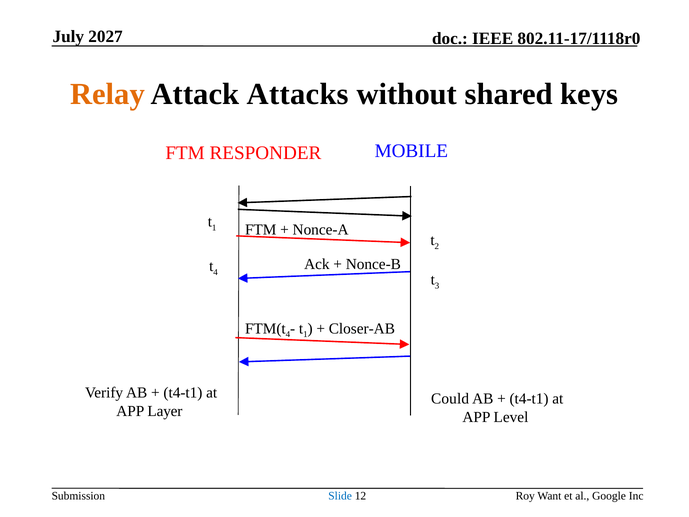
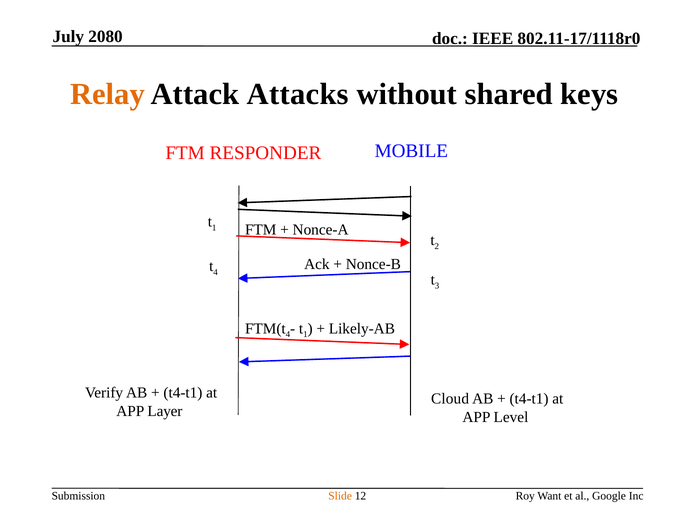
2027: 2027 -> 2080
Closer-AB: Closer-AB -> Likely-AB
Could: Could -> Cloud
Slide colour: blue -> orange
